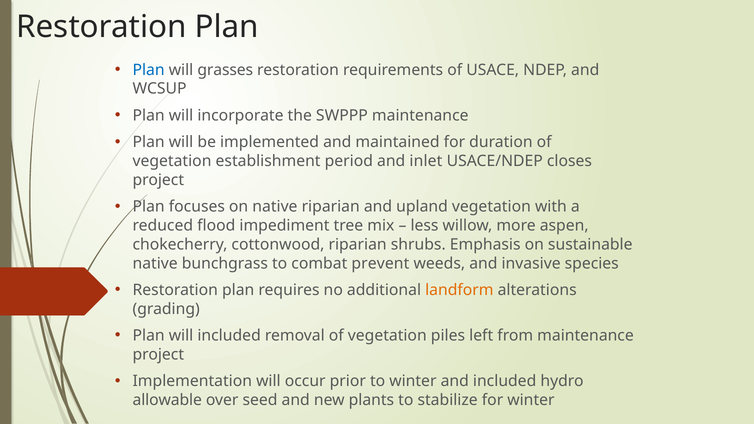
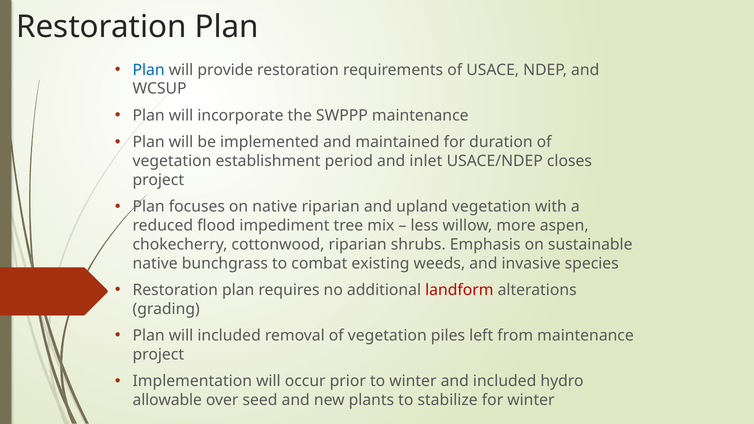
grasses: grasses -> provide
prevent: prevent -> existing
landform colour: orange -> red
